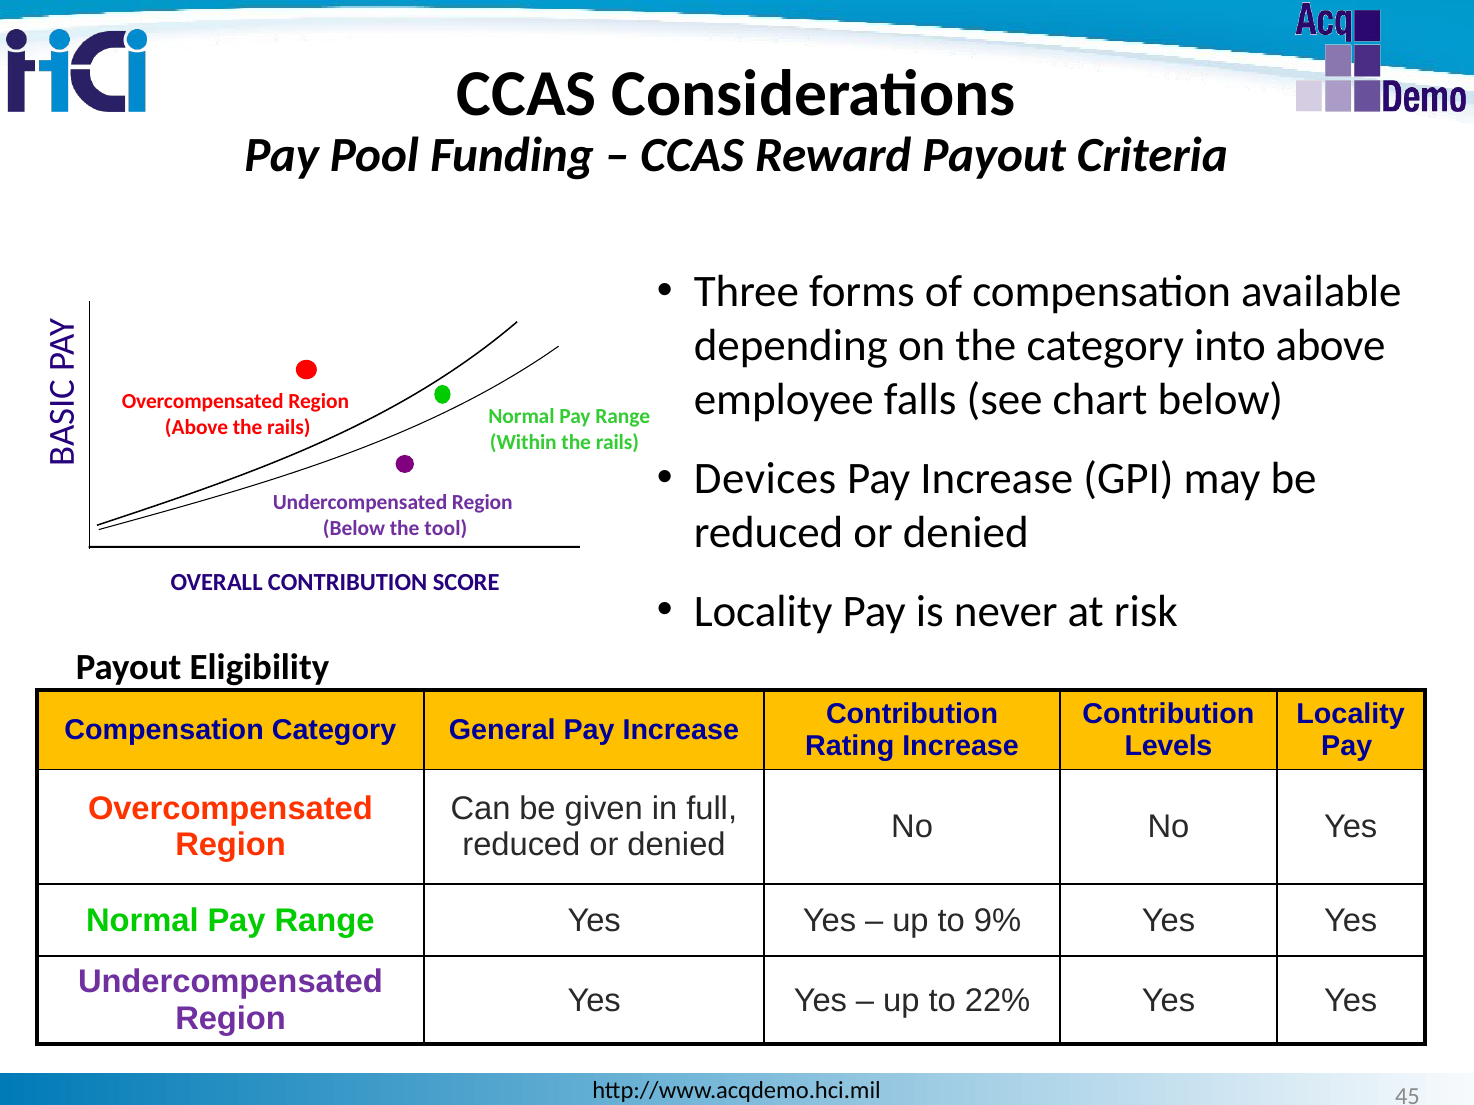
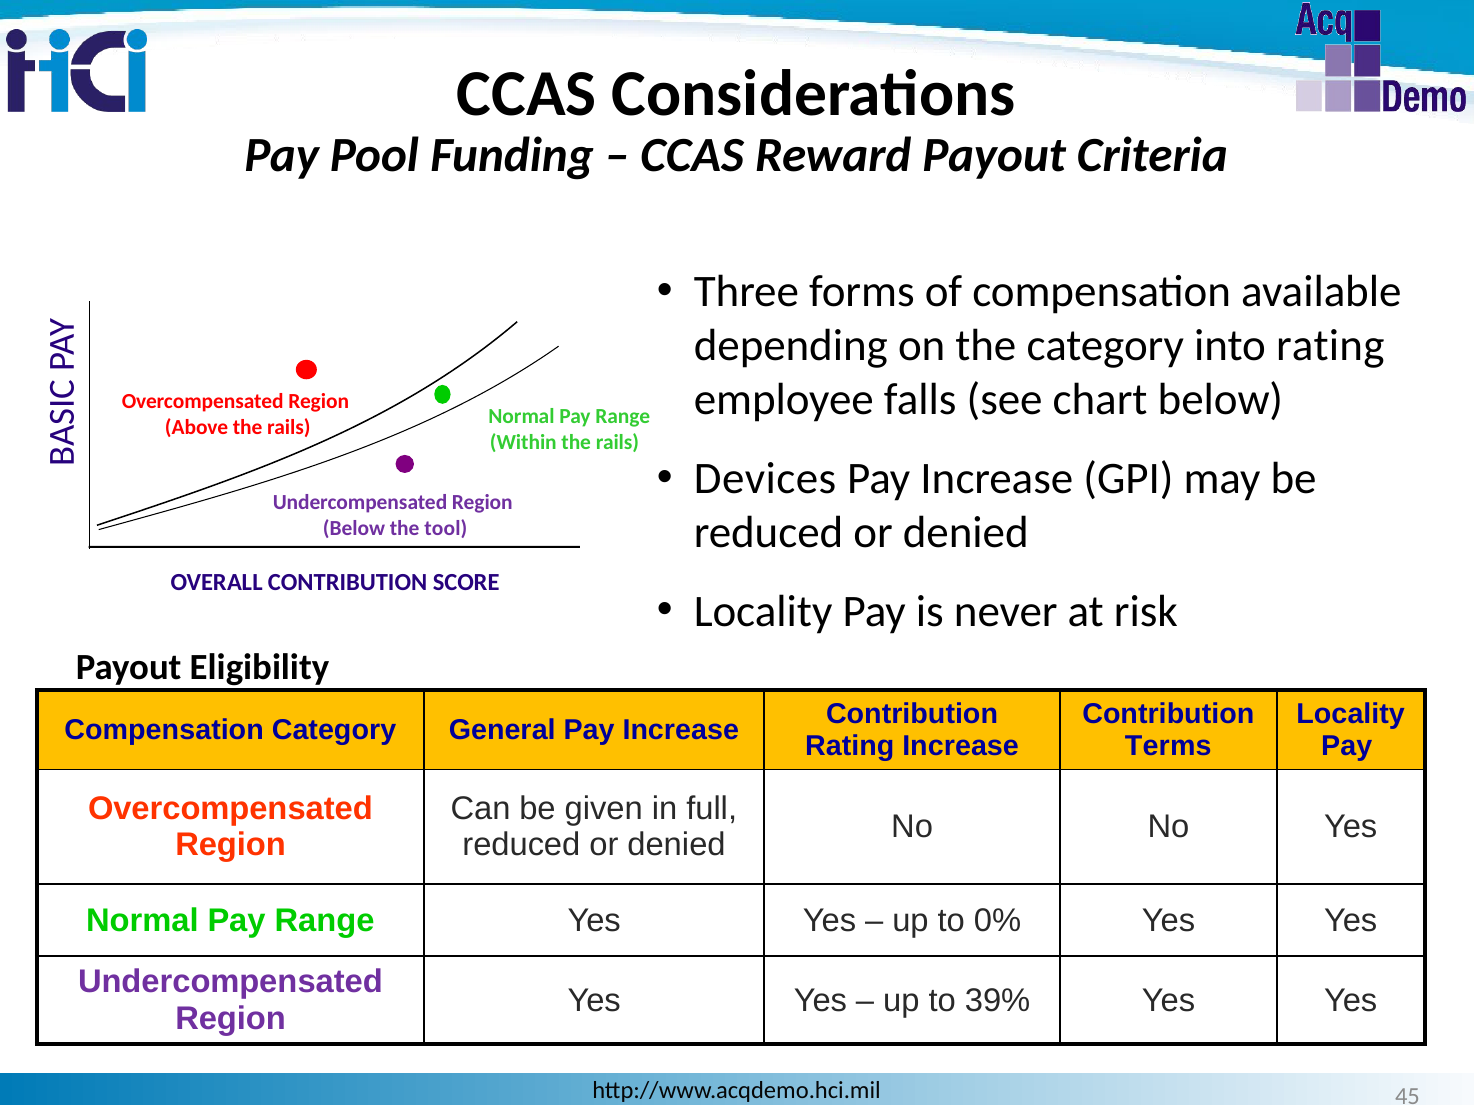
into above: above -> rating
Levels: Levels -> Terms
9%: 9% -> 0%
22%: 22% -> 39%
